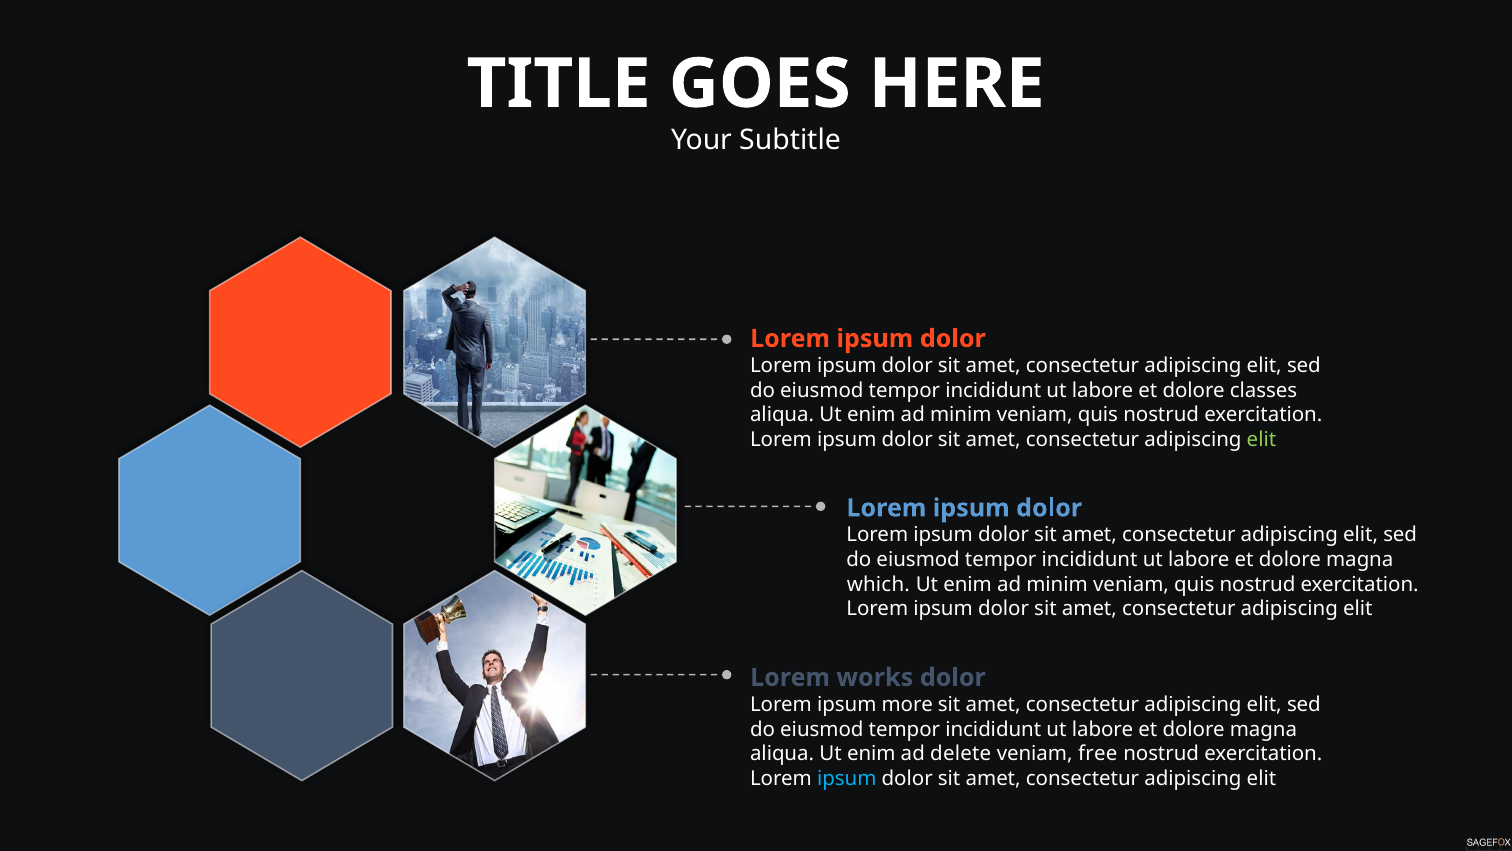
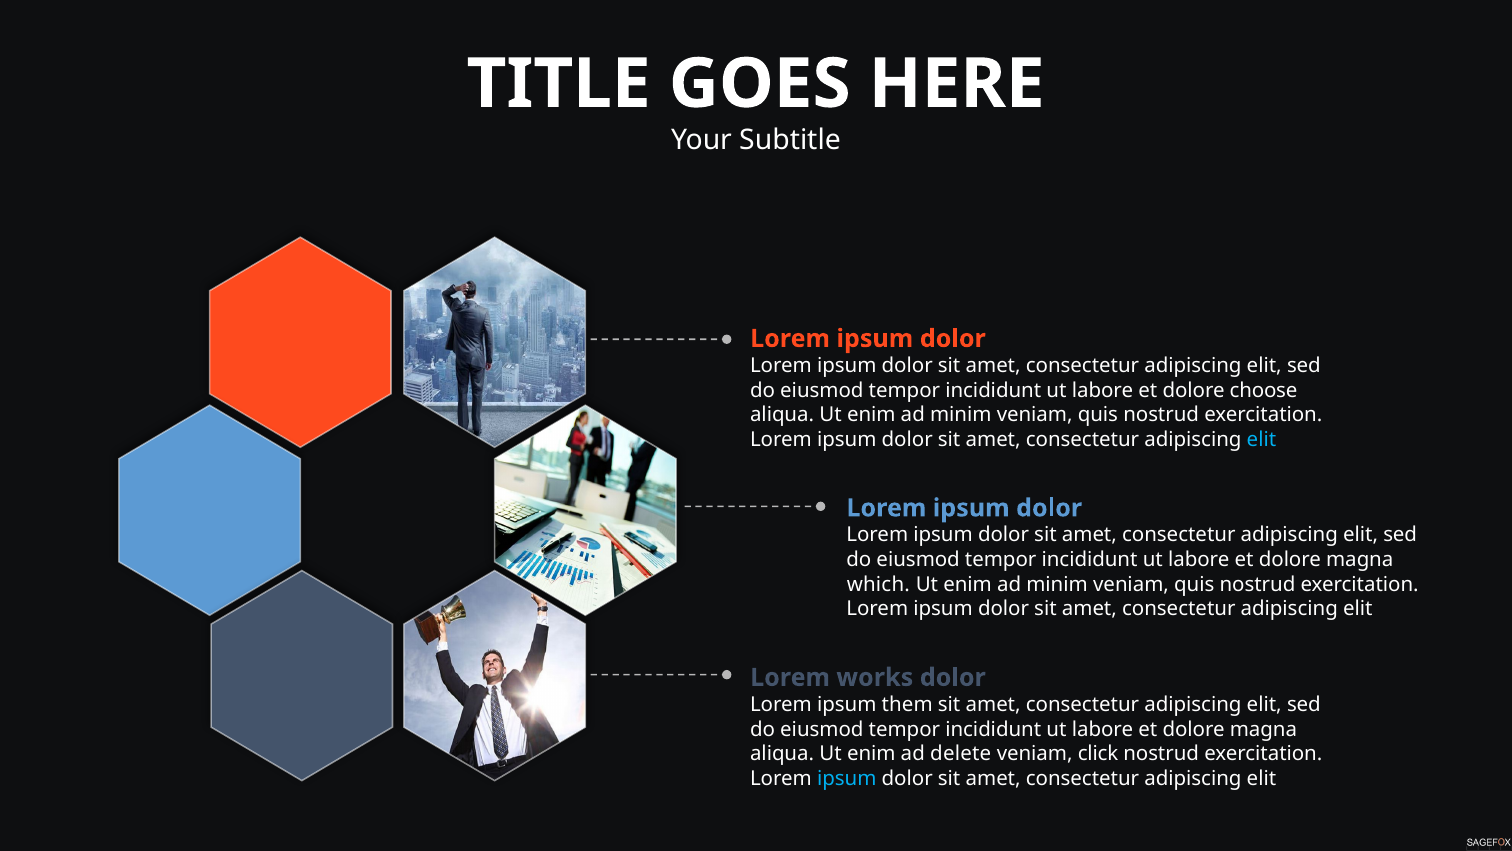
classes: classes -> choose
elit at (1261, 439) colour: light green -> light blue
more: more -> them
free: free -> click
